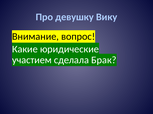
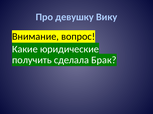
участием: участием -> получить
